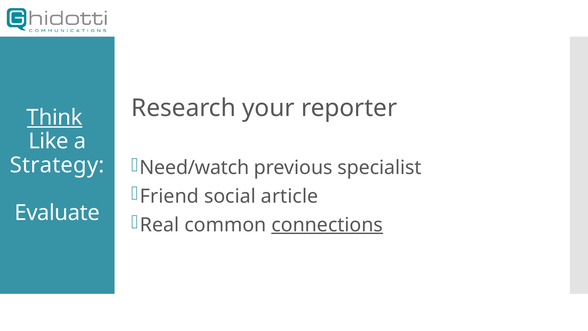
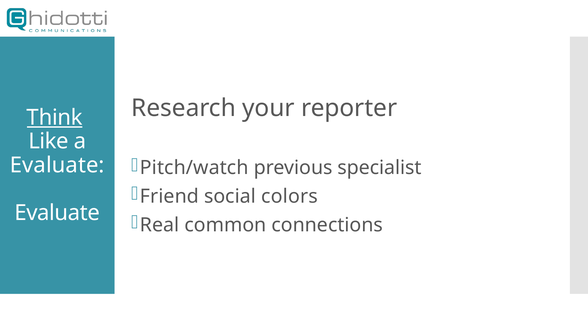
Need/watch: Need/watch -> Pitch/watch
Strategy at (57, 165): Strategy -> Evaluate
article: article -> colors
connections underline: present -> none
